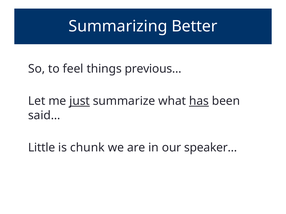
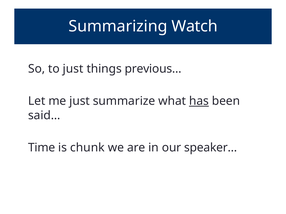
Better: Better -> Watch
to feel: feel -> just
just at (80, 101) underline: present -> none
Little: Little -> Time
